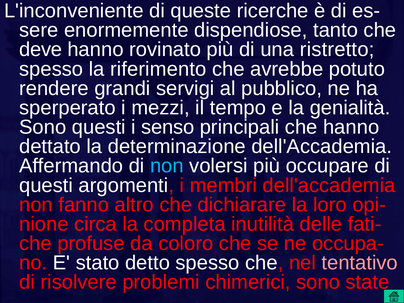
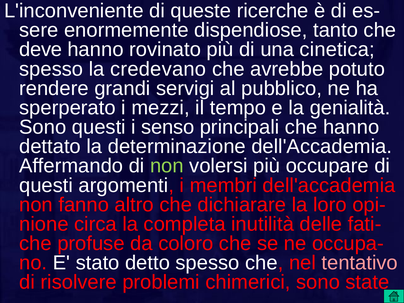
ristretto: ristretto -> cinetica
riferimento: riferimento -> credevano
non at (167, 166) colour: light blue -> light green
